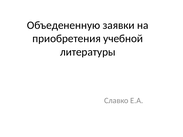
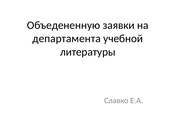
приобретения: приобретения -> департамента
